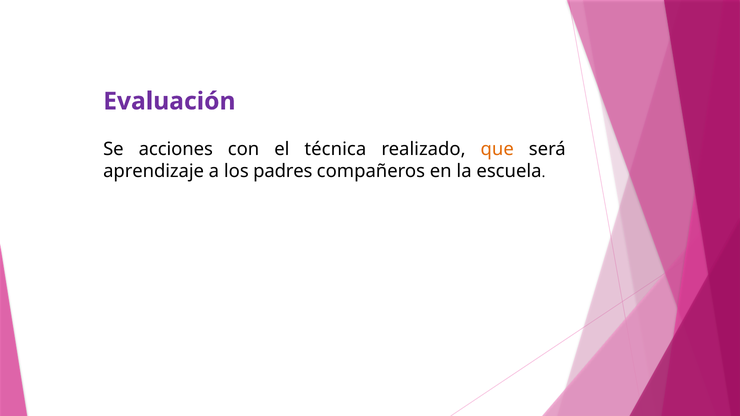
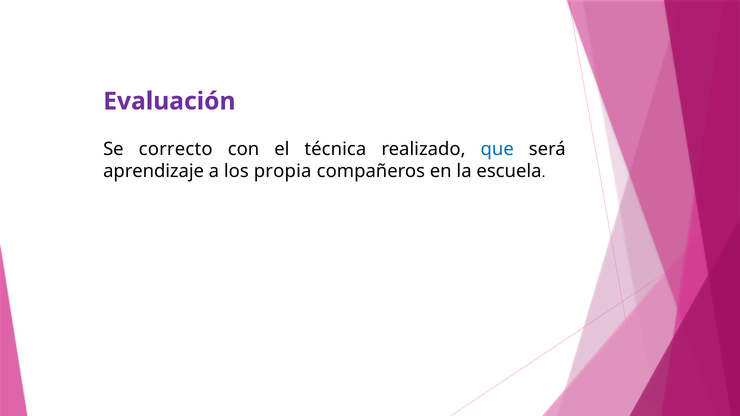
acciones: acciones -> correcto
que colour: orange -> blue
padres: padres -> propia
